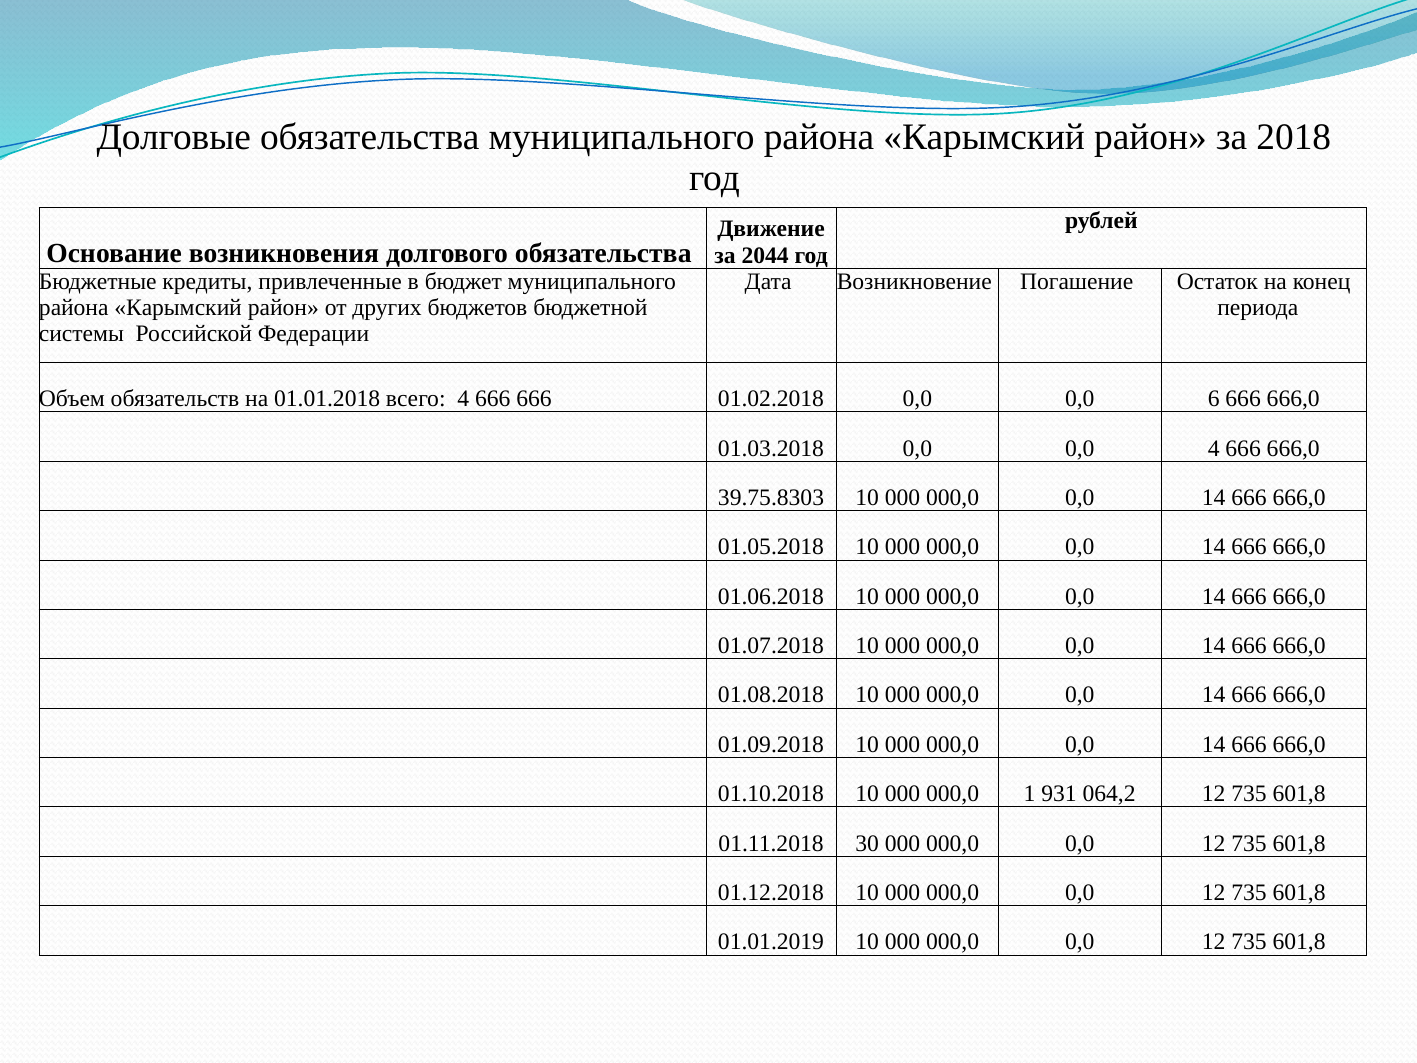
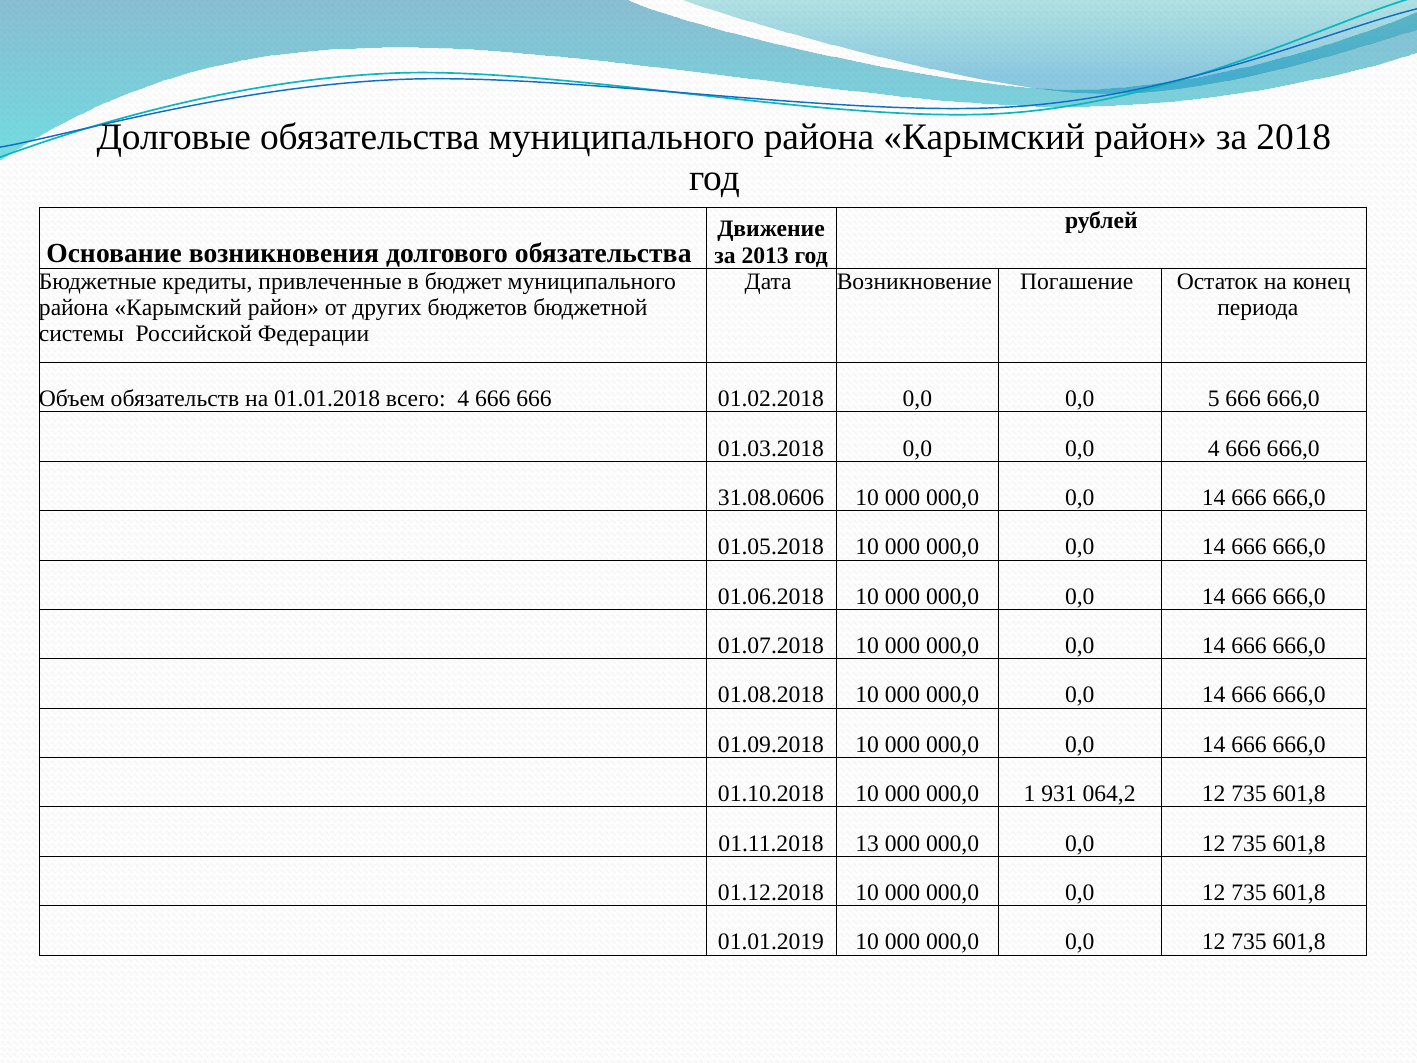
2044: 2044 -> 2013
6: 6 -> 5
39.75.8303: 39.75.8303 -> 31.08.0606
30: 30 -> 13
